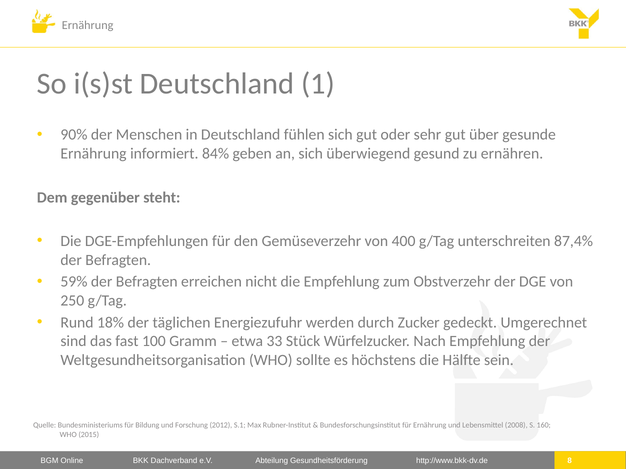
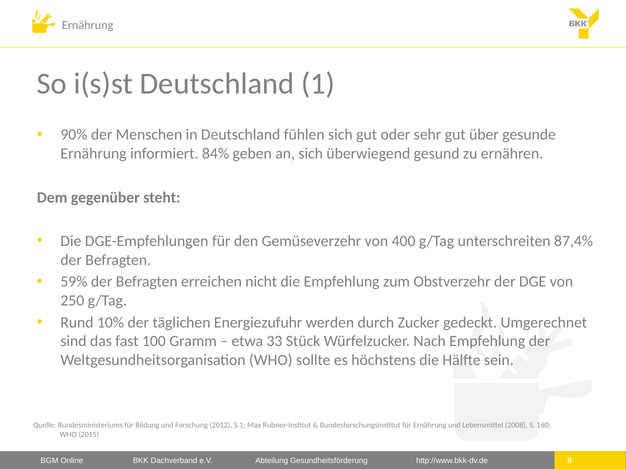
18%: 18% -> 10%
